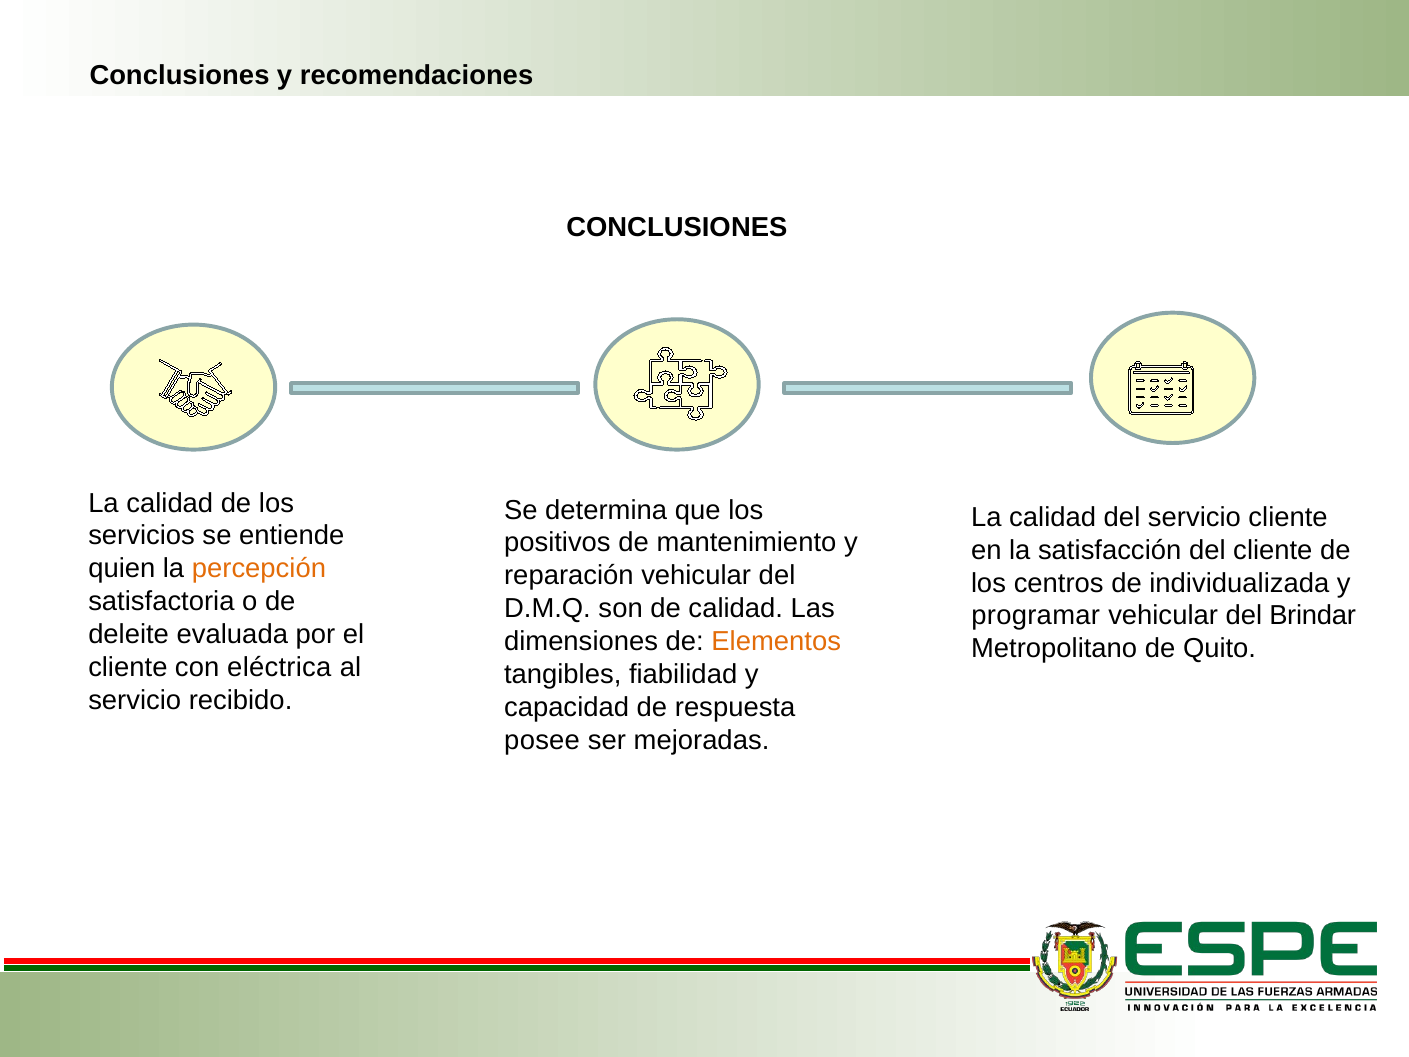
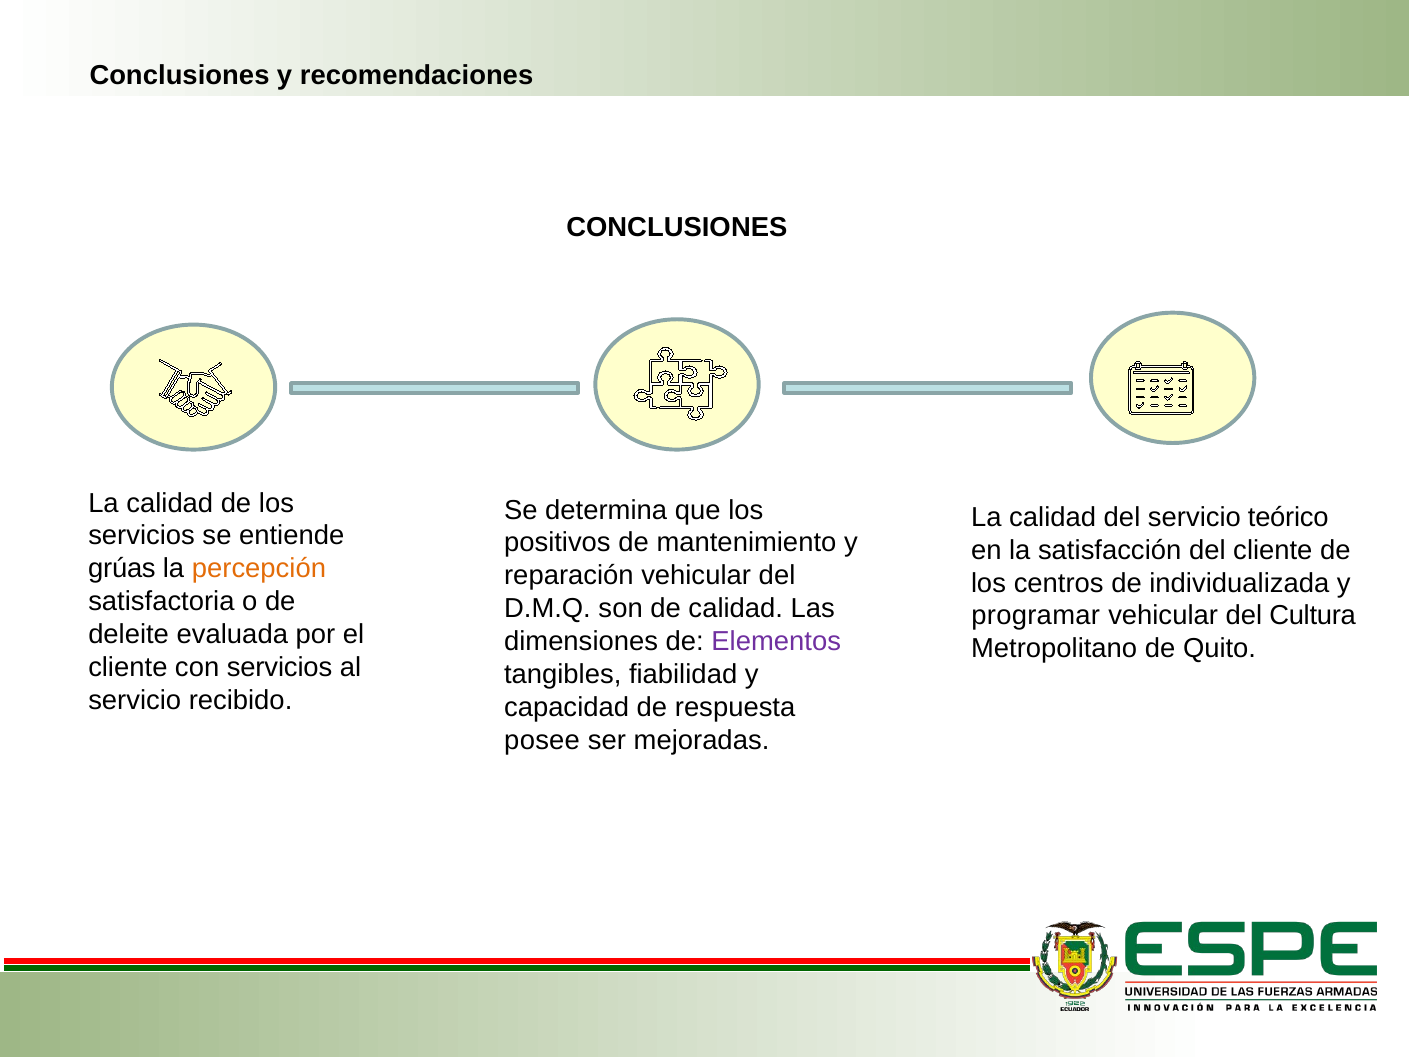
servicio cliente: cliente -> teórico
quien: quien -> grúas
Brindar: Brindar -> Cultura
Elementos colour: orange -> purple
con eléctrica: eléctrica -> servicios
